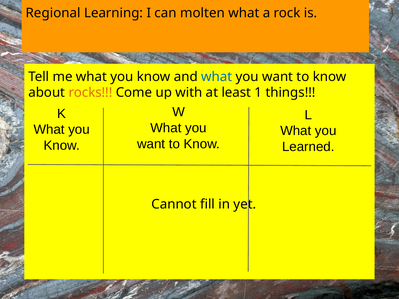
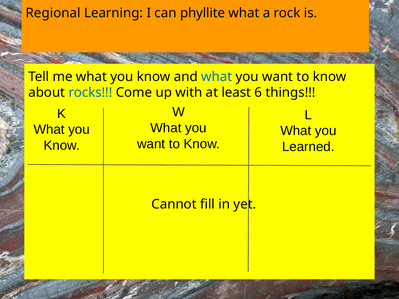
molten: molten -> phyllite
rocks colour: orange -> blue
1: 1 -> 6
